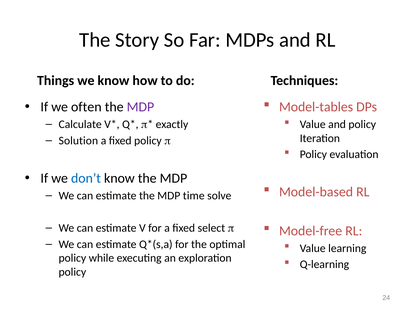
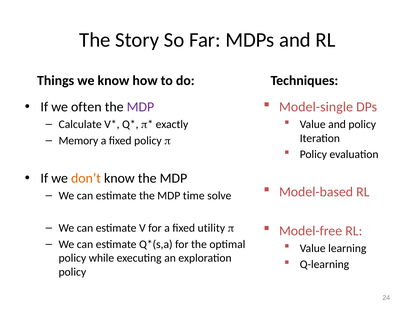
Model-tables: Model-tables -> Model-single
Solution: Solution -> Memory
don’t colour: blue -> orange
select: select -> utility
